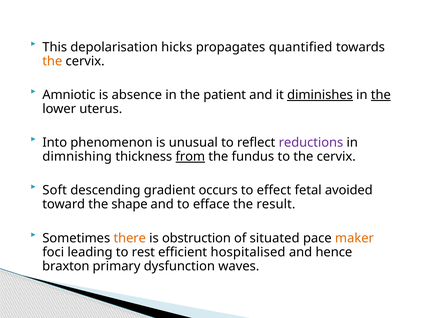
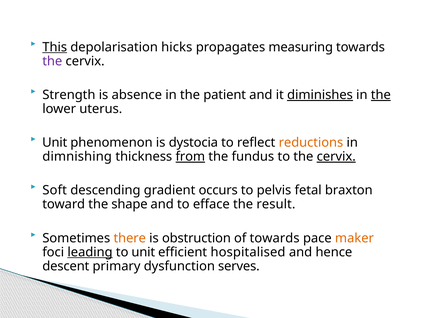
This underline: none -> present
quantified: quantified -> measuring
the at (52, 61) colour: orange -> purple
Amniotic: Amniotic -> Strength
Into at (55, 143): Into -> Unit
unusual: unusual -> dystocia
reductions colour: purple -> orange
cervix at (336, 157) underline: none -> present
effect: effect -> pelvis
avoided: avoided -> braxton
of situated: situated -> towards
leading underline: none -> present
to rest: rest -> unit
braxton: braxton -> descent
waves: waves -> serves
